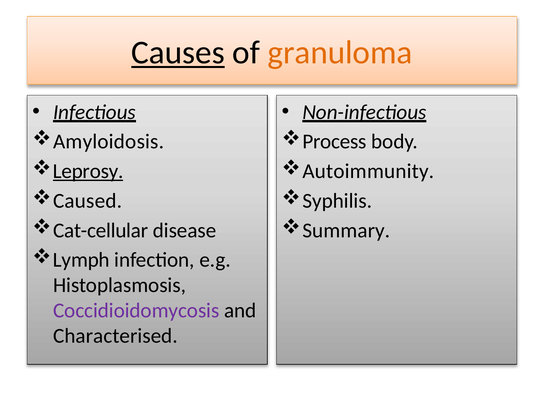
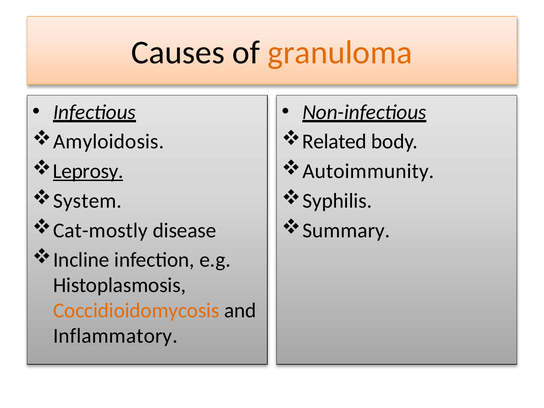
Causes underline: present -> none
Process: Process -> Related
Caused: Caused -> System
Cat-cellular: Cat-cellular -> Cat-mostly
Lymph: Lymph -> Incline
Coccidioidomycosis colour: purple -> orange
Characterised: Characterised -> Inflammatory
